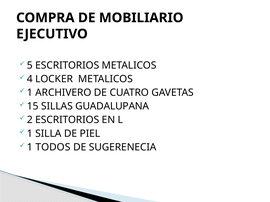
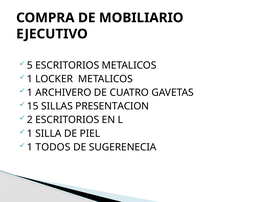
4 at (30, 79): 4 -> 1
GUADALUPANA: GUADALUPANA -> PRESENTACION
